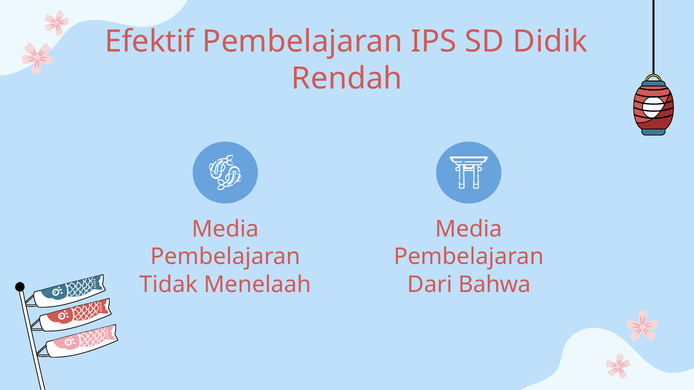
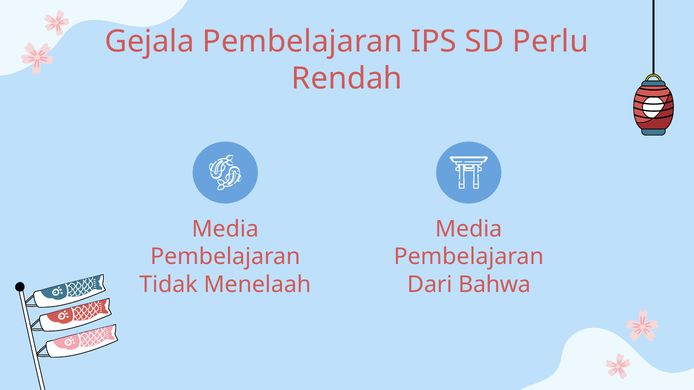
Efektif: Efektif -> Gejala
Didik: Didik -> Perlu
